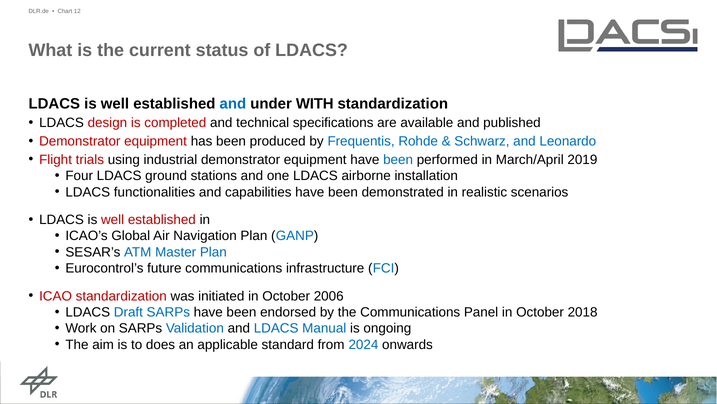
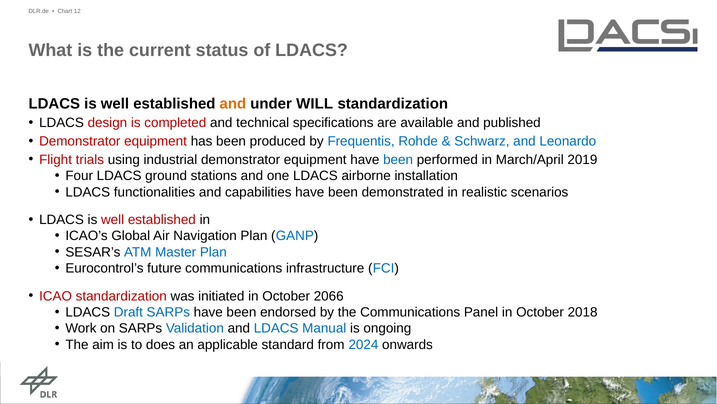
and at (233, 104) colour: blue -> orange
WITH: WITH -> WILL
2006: 2006 -> 2066
